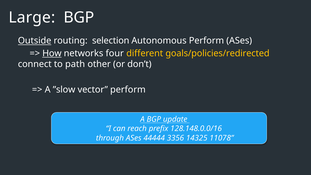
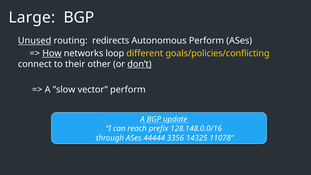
Outside: Outside -> Unused
selection: selection -> redirects
four: four -> loop
goals/policies/redirected: goals/policies/redirected -> goals/policies/conflicting
path: path -> their
don’t underline: none -> present
